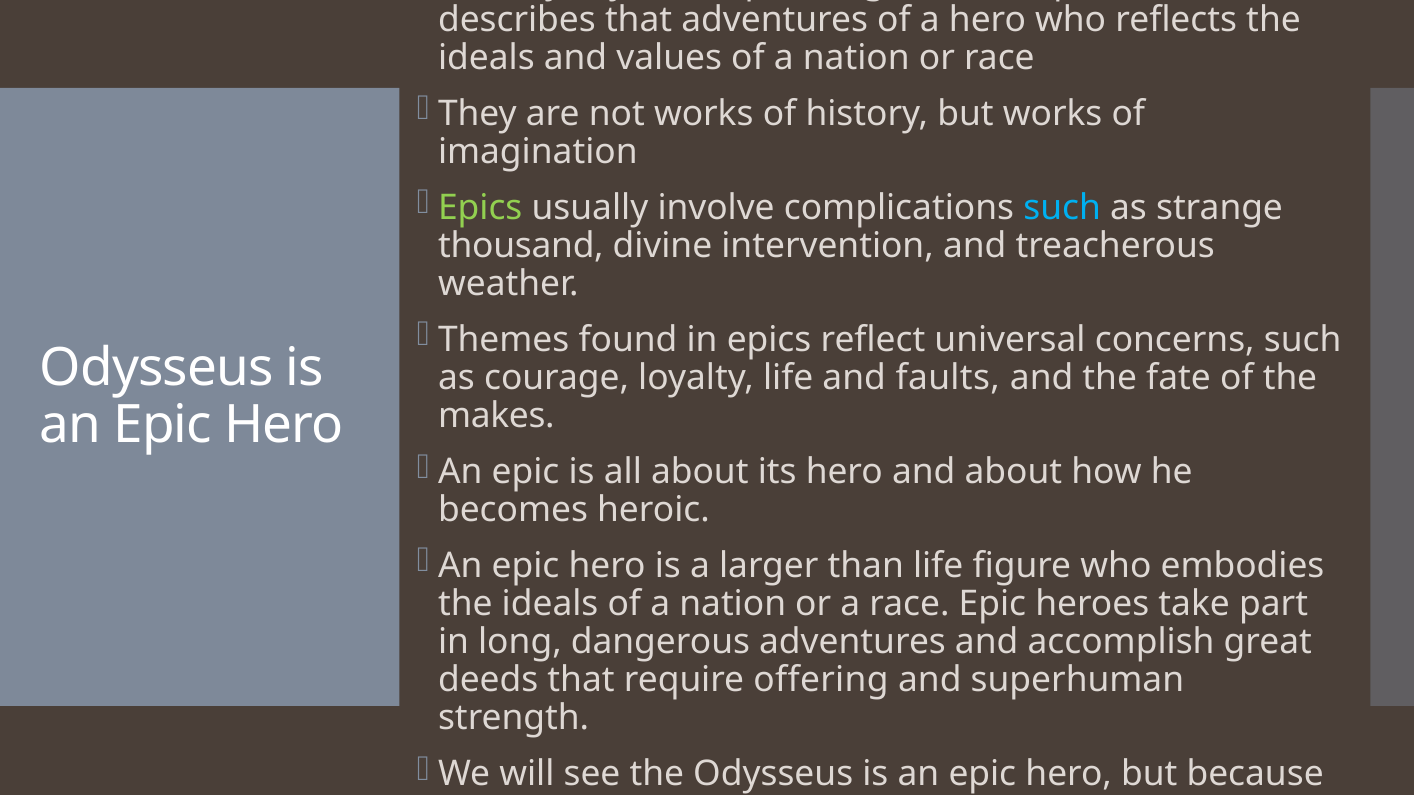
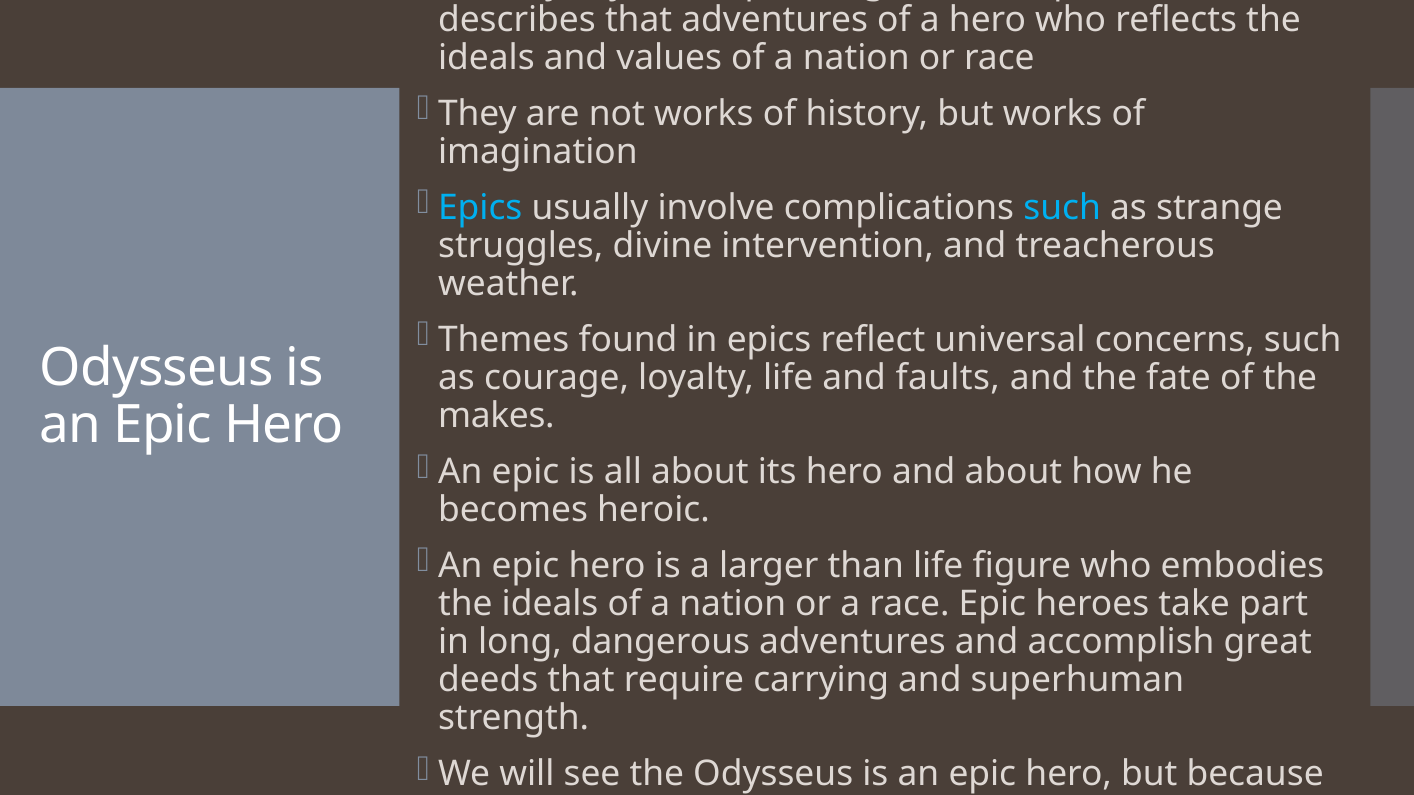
Epics at (480, 208) colour: light green -> light blue
thousand: thousand -> struggles
offering: offering -> carrying
